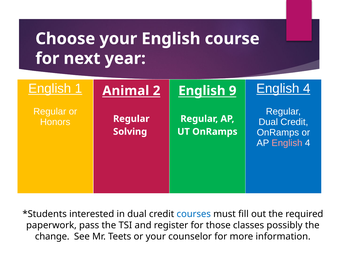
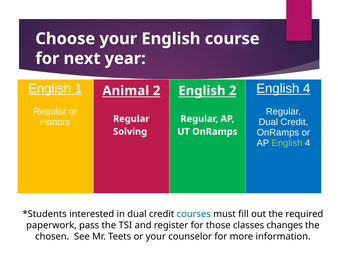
English 9: 9 -> 2
English at (287, 143) colour: pink -> light green
possibly: possibly -> changes
change: change -> chosen
